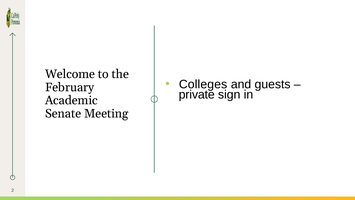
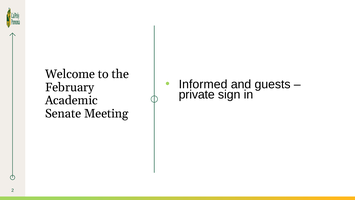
Colleges: Colleges -> Informed
